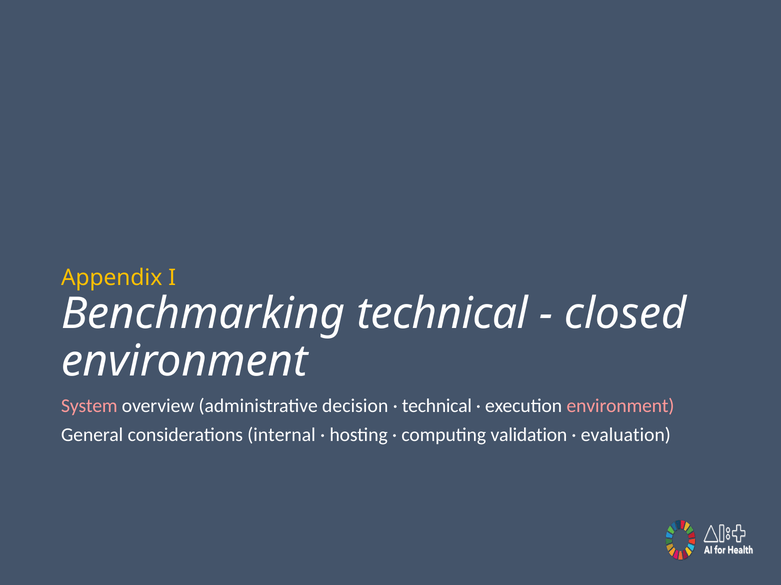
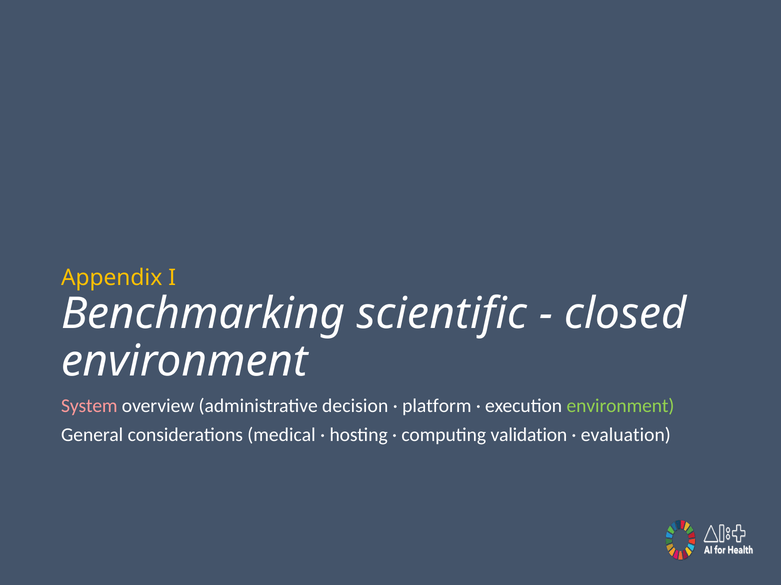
Benchmarking technical: technical -> scientific
technical at (437, 406): technical -> platform
environment at (620, 406) colour: pink -> light green
internal: internal -> medical
